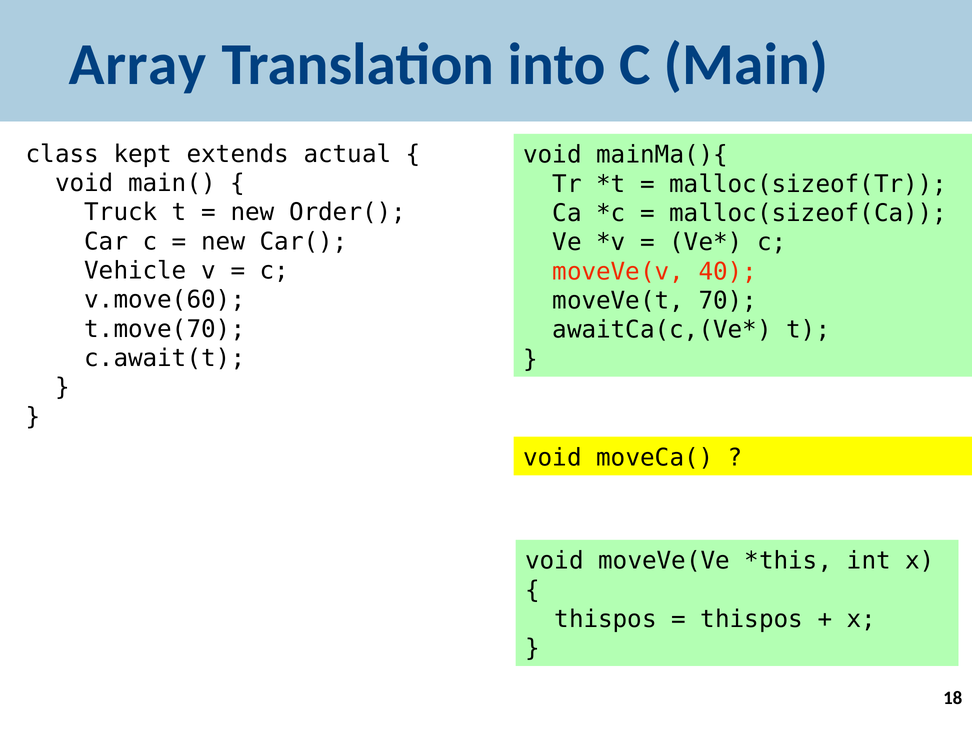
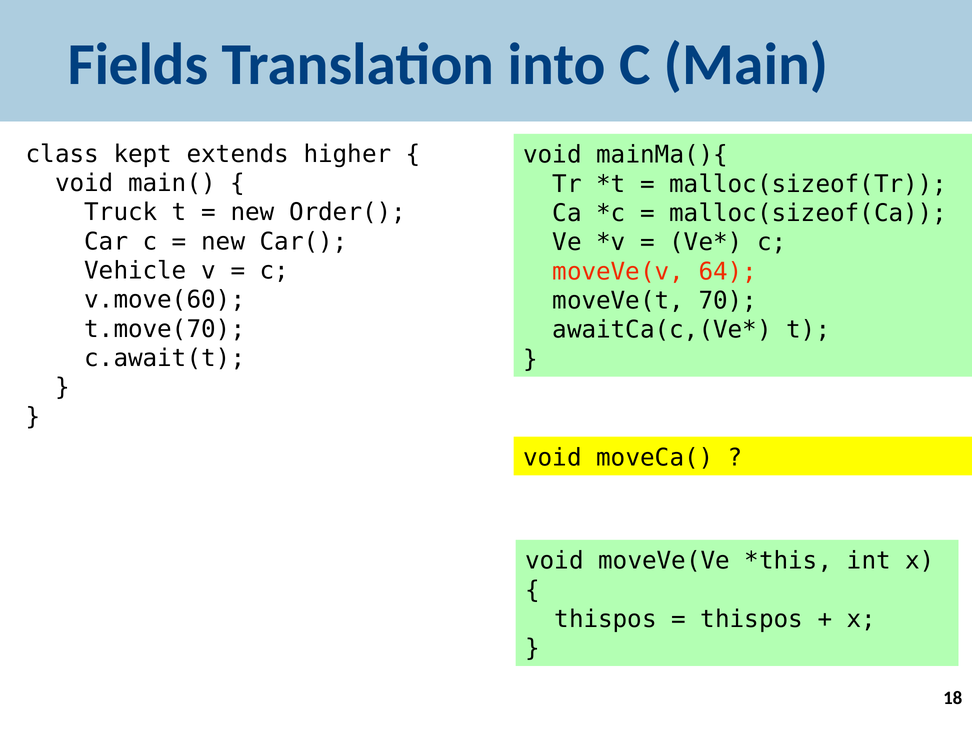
Array: Array -> Fields
actual: actual -> higher
40: 40 -> 64
